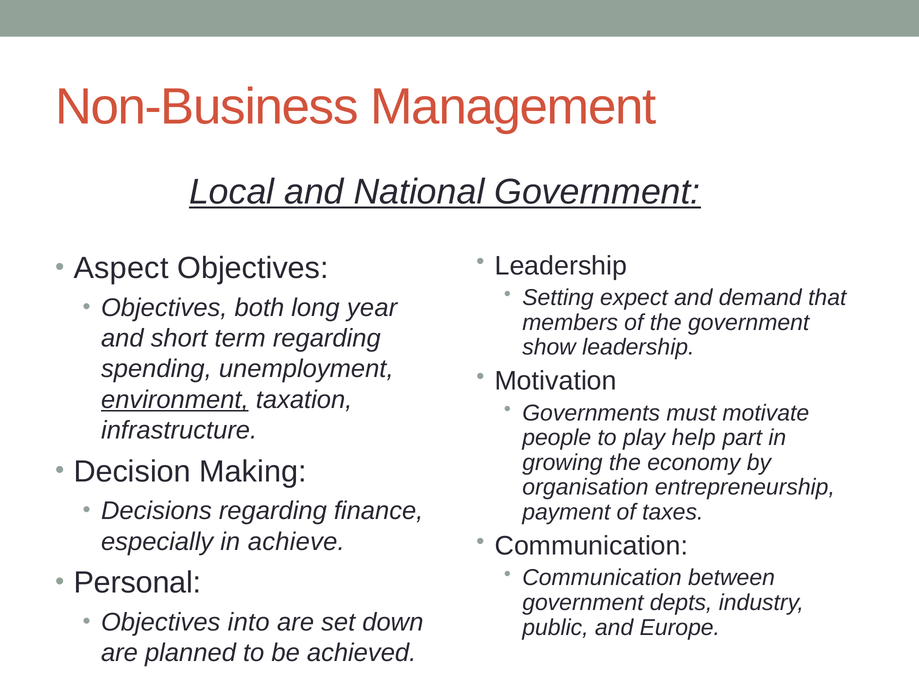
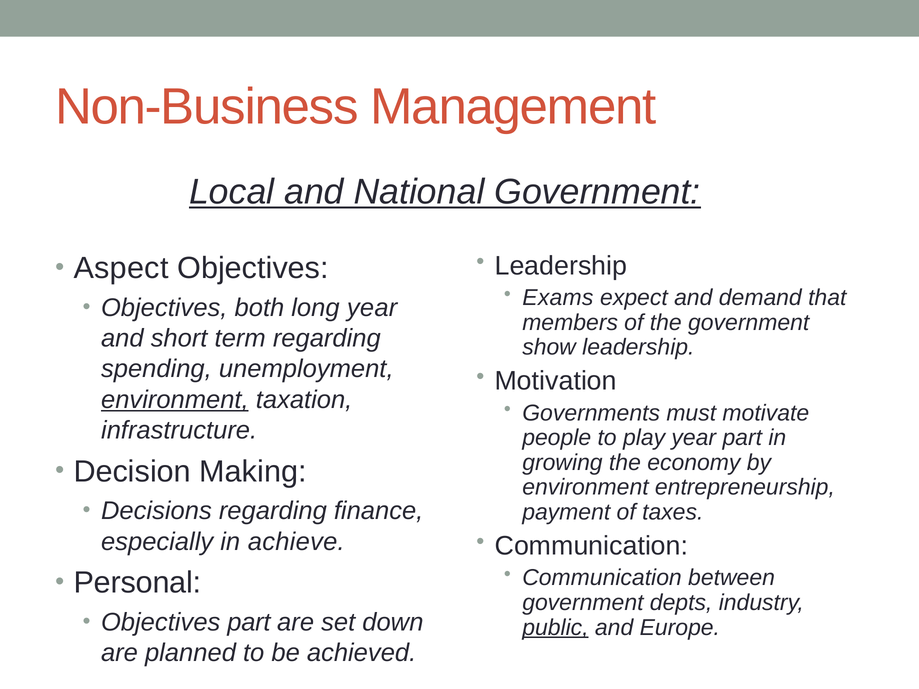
Setting: Setting -> Exams
play help: help -> year
organisation at (585, 488): organisation -> environment
Objectives into: into -> part
public underline: none -> present
